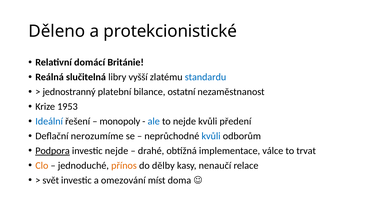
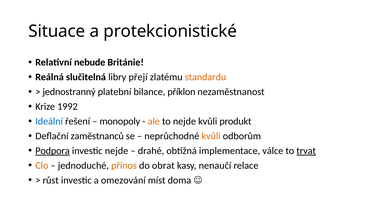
Děleno: Děleno -> Situace
domácí: domácí -> nebude
vyšší: vyšší -> přejí
standardu colour: blue -> orange
ostatní: ostatní -> příklon
1953: 1953 -> 1992
ale colour: blue -> orange
předení: předení -> produkt
nerozumíme: nerozumíme -> zaměstnanců
kvůli at (211, 136) colour: blue -> orange
trvat underline: none -> present
dělby: dělby -> obrat
svět: svět -> růst
